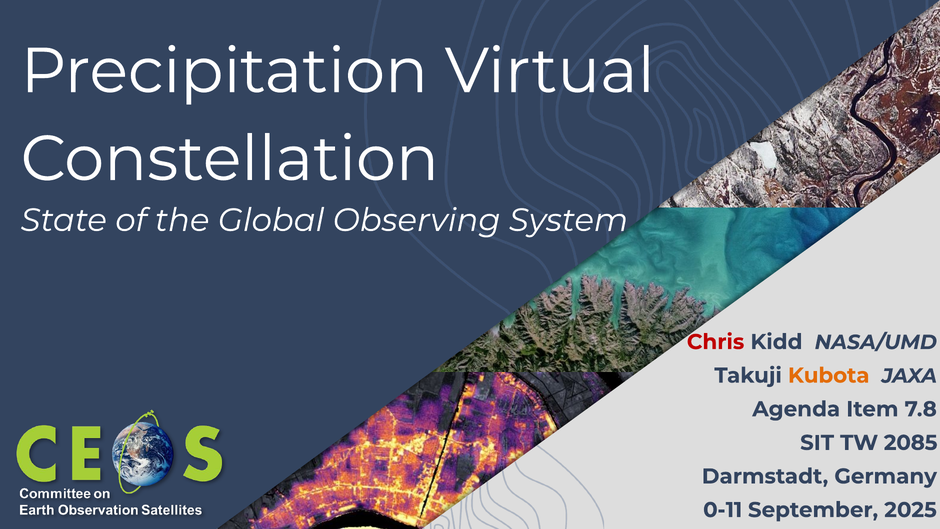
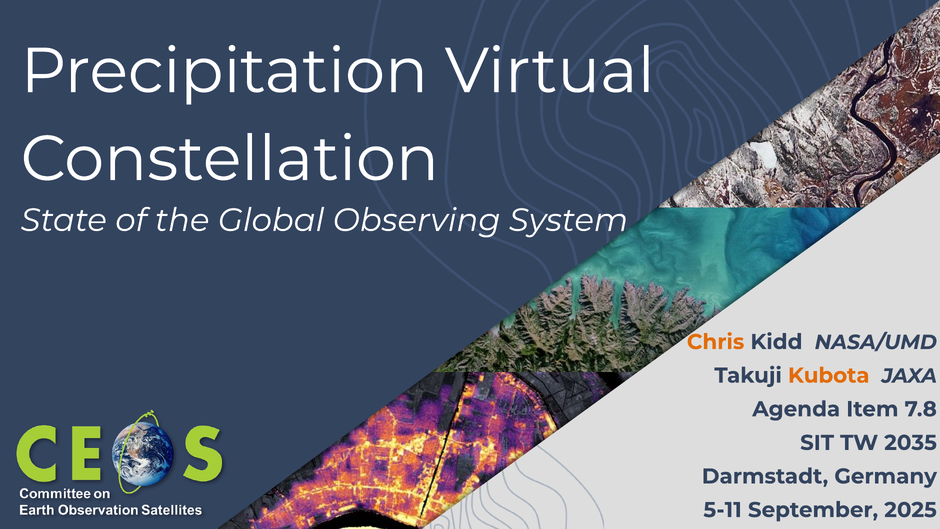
Chris colour: red -> orange
2085: 2085 -> 2035
0-11: 0-11 -> 5-11
